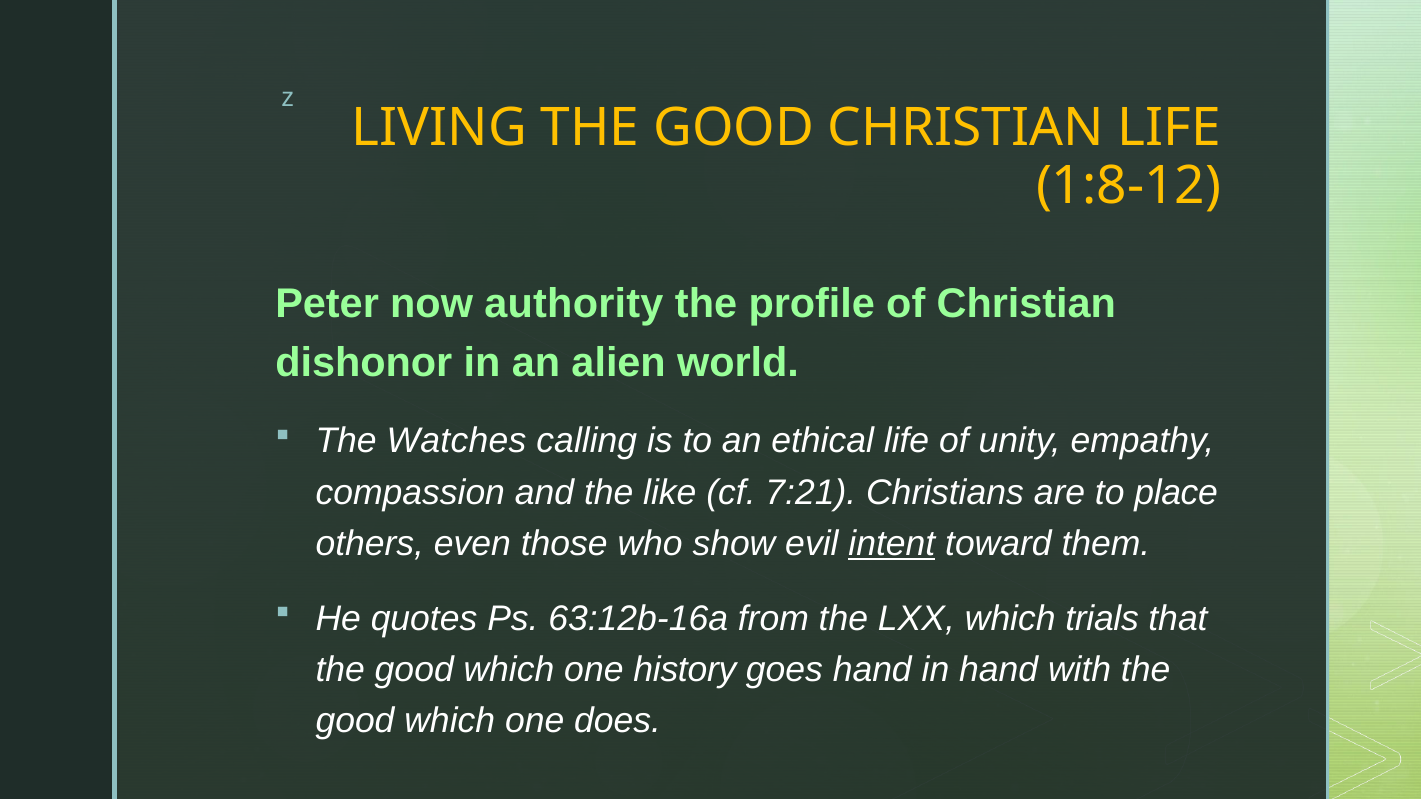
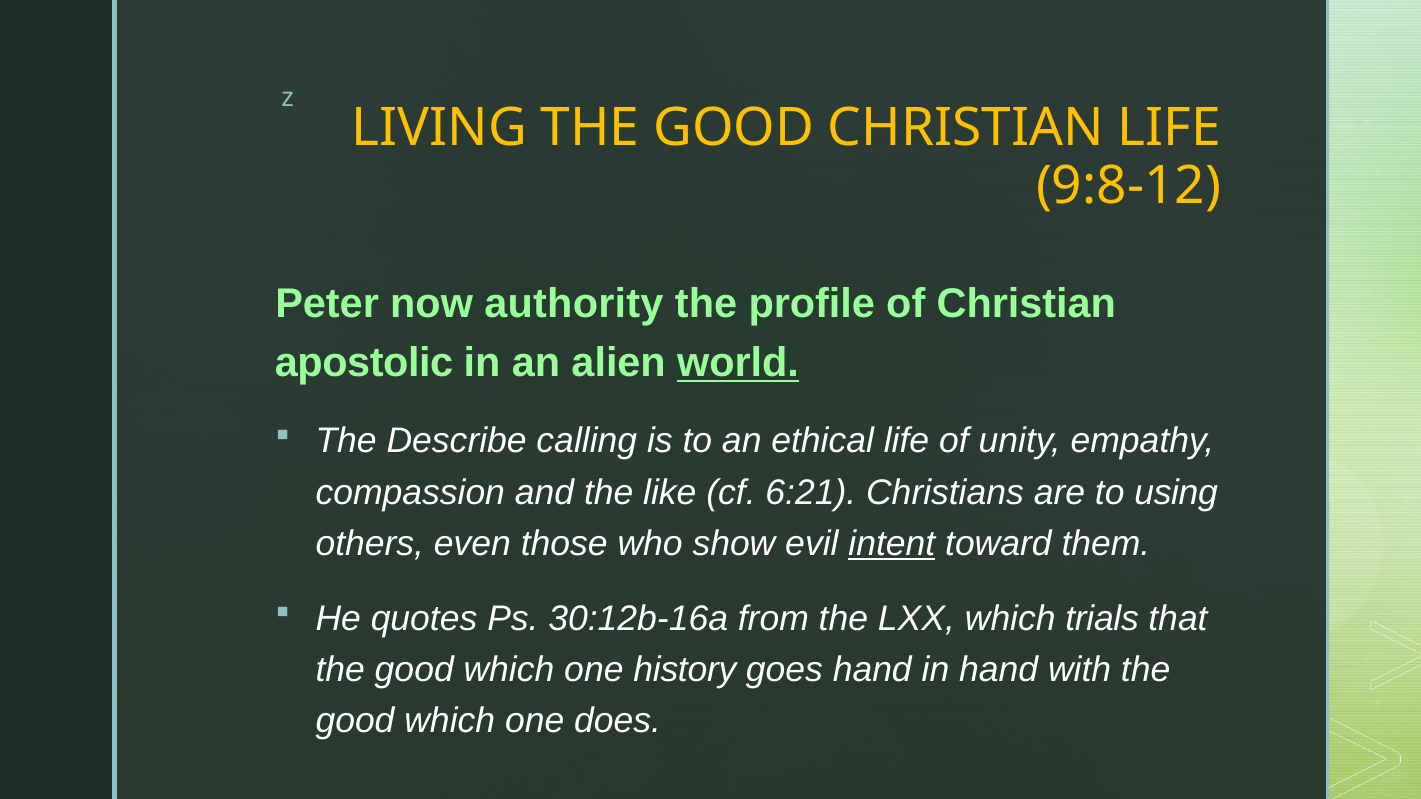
1:8-12: 1:8-12 -> 9:8-12
dishonor: dishonor -> apostolic
world underline: none -> present
Watches: Watches -> Describe
7:21: 7:21 -> 6:21
place: place -> using
63:12b-16a: 63:12b-16a -> 30:12b-16a
